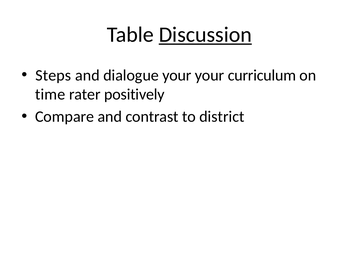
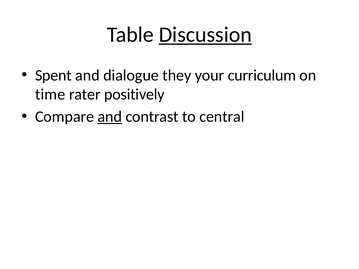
Steps: Steps -> Spent
dialogue your: your -> they
and at (110, 117) underline: none -> present
district: district -> central
